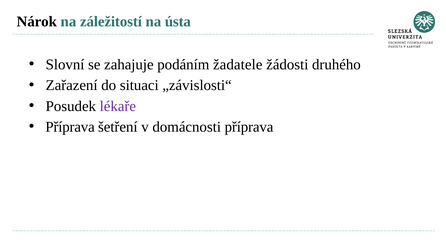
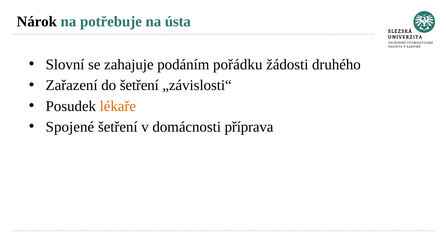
záležitostí: záležitostí -> potřebuje
žadatele: žadatele -> pořádku
do situaci: situaci -> šetření
lékaře colour: purple -> orange
Příprava at (70, 127): Příprava -> Spojené
